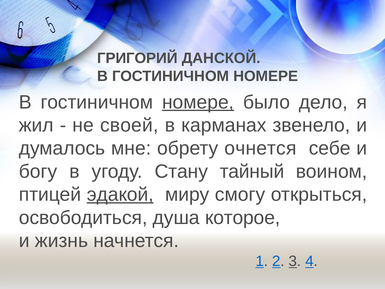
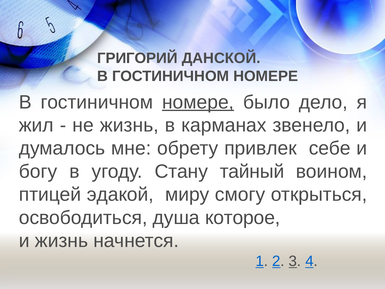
не своей: своей -> жизнь
очнется: очнется -> привлек
эдакой underline: present -> none
